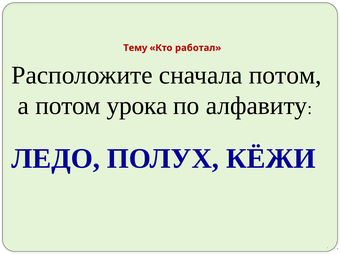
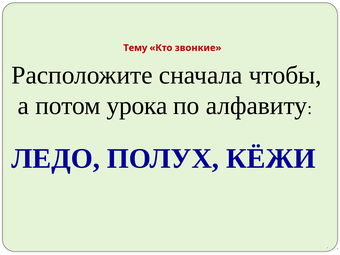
работал: работал -> звонкие
сначала потом: потом -> чтобы
